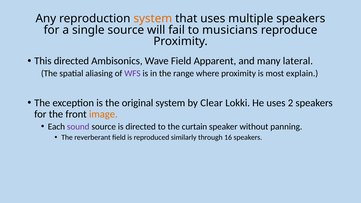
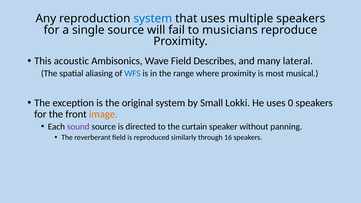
system at (153, 19) colour: orange -> blue
This directed: directed -> acoustic
Apparent: Apparent -> Describes
WFS colour: purple -> blue
explain: explain -> musical
Clear: Clear -> Small
2: 2 -> 0
